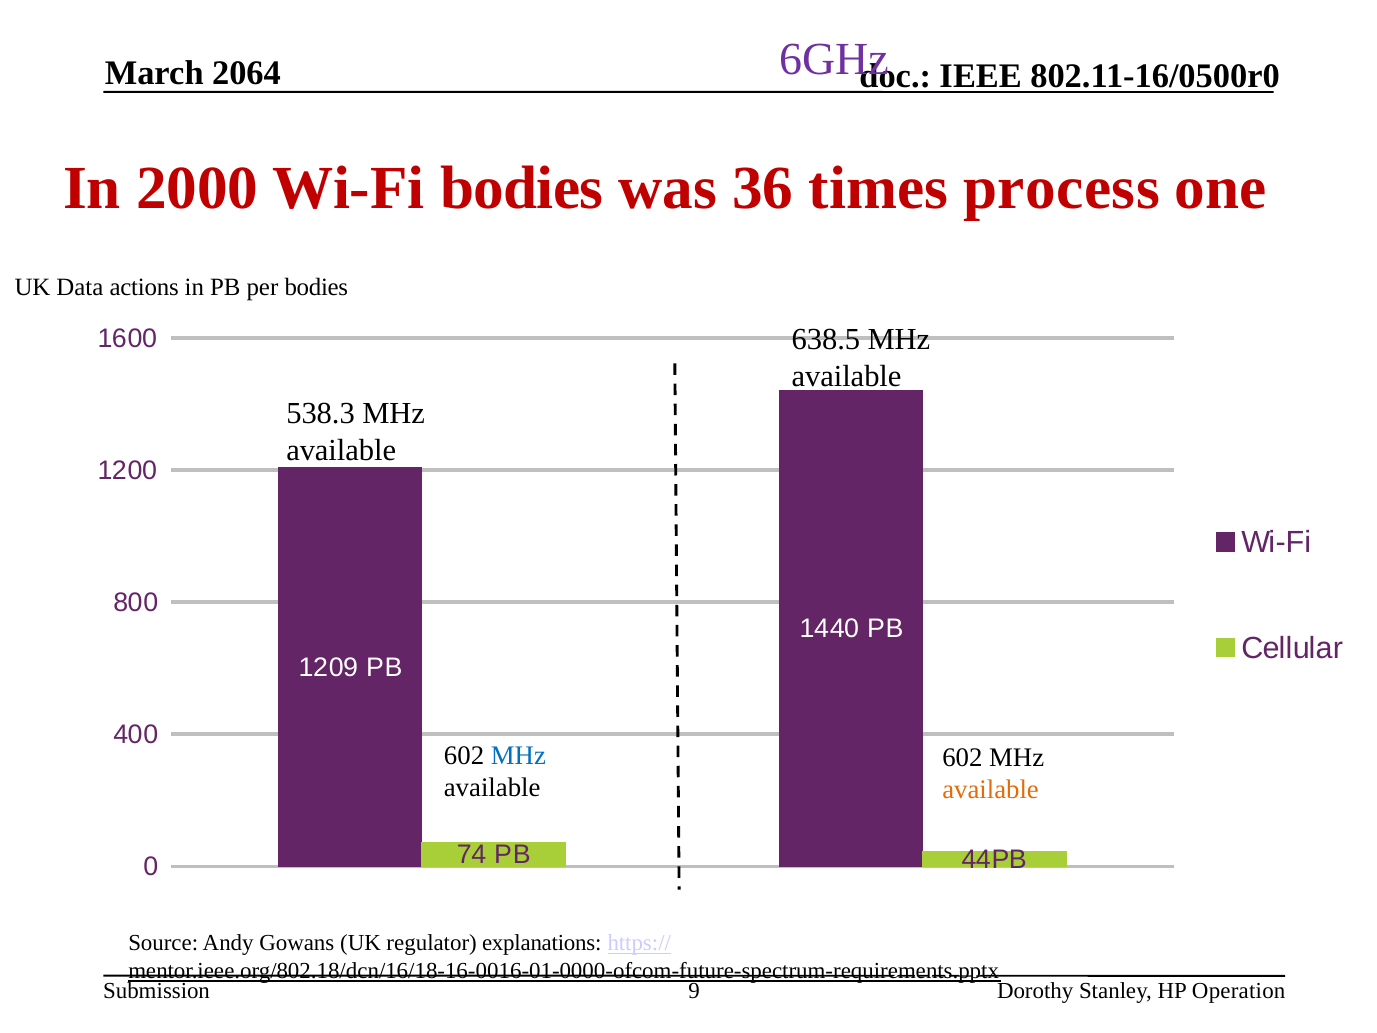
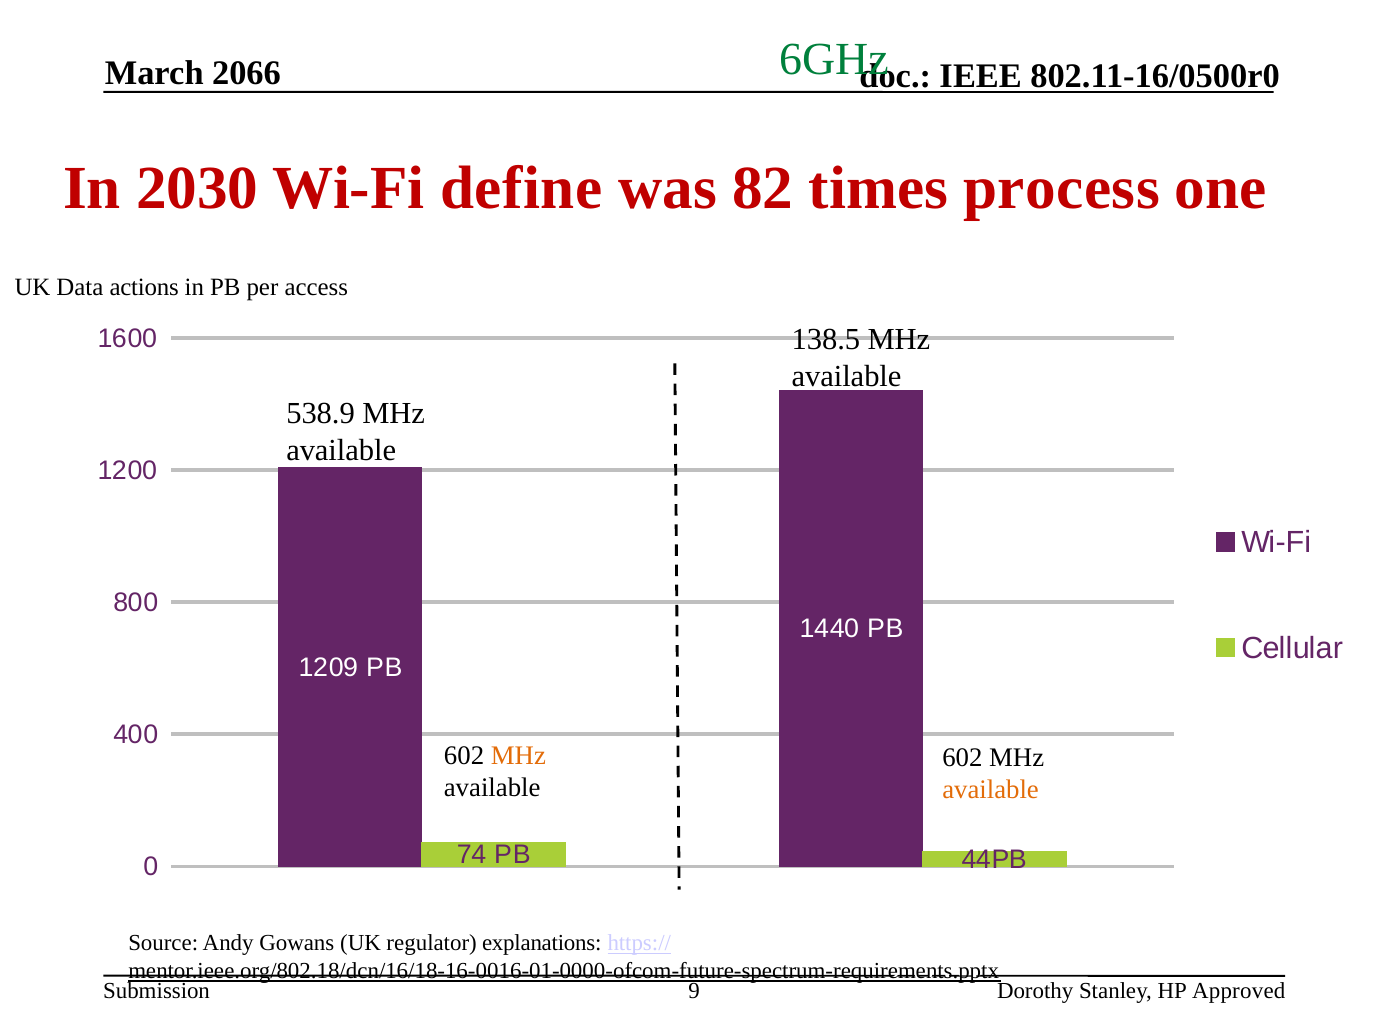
6GHz colour: purple -> green
2064: 2064 -> 2066
2000: 2000 -> 2030
Wi-Fi bodies: bodies -> define
36: 36 -> 82
per bodies: bodies -> access
638.5: 638.5 -> 138.5
538.3: 538.3 -> 538.9
MHz at (518, 755) colour: blue -> orange
Operation: Operation -> Approved
